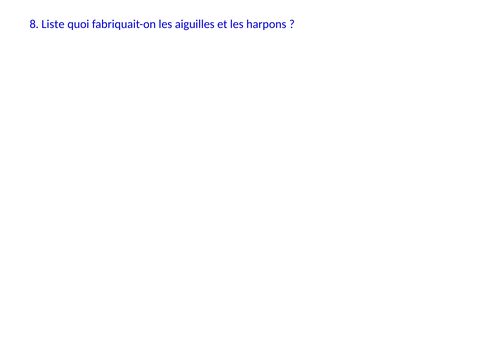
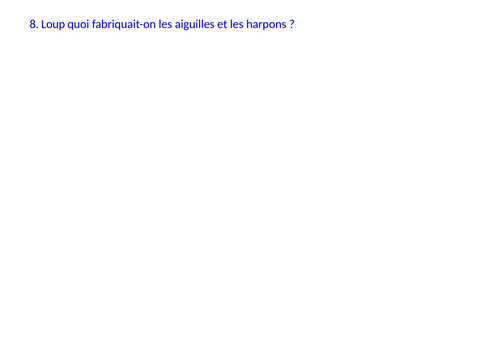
Liste: Liste -> Loup
